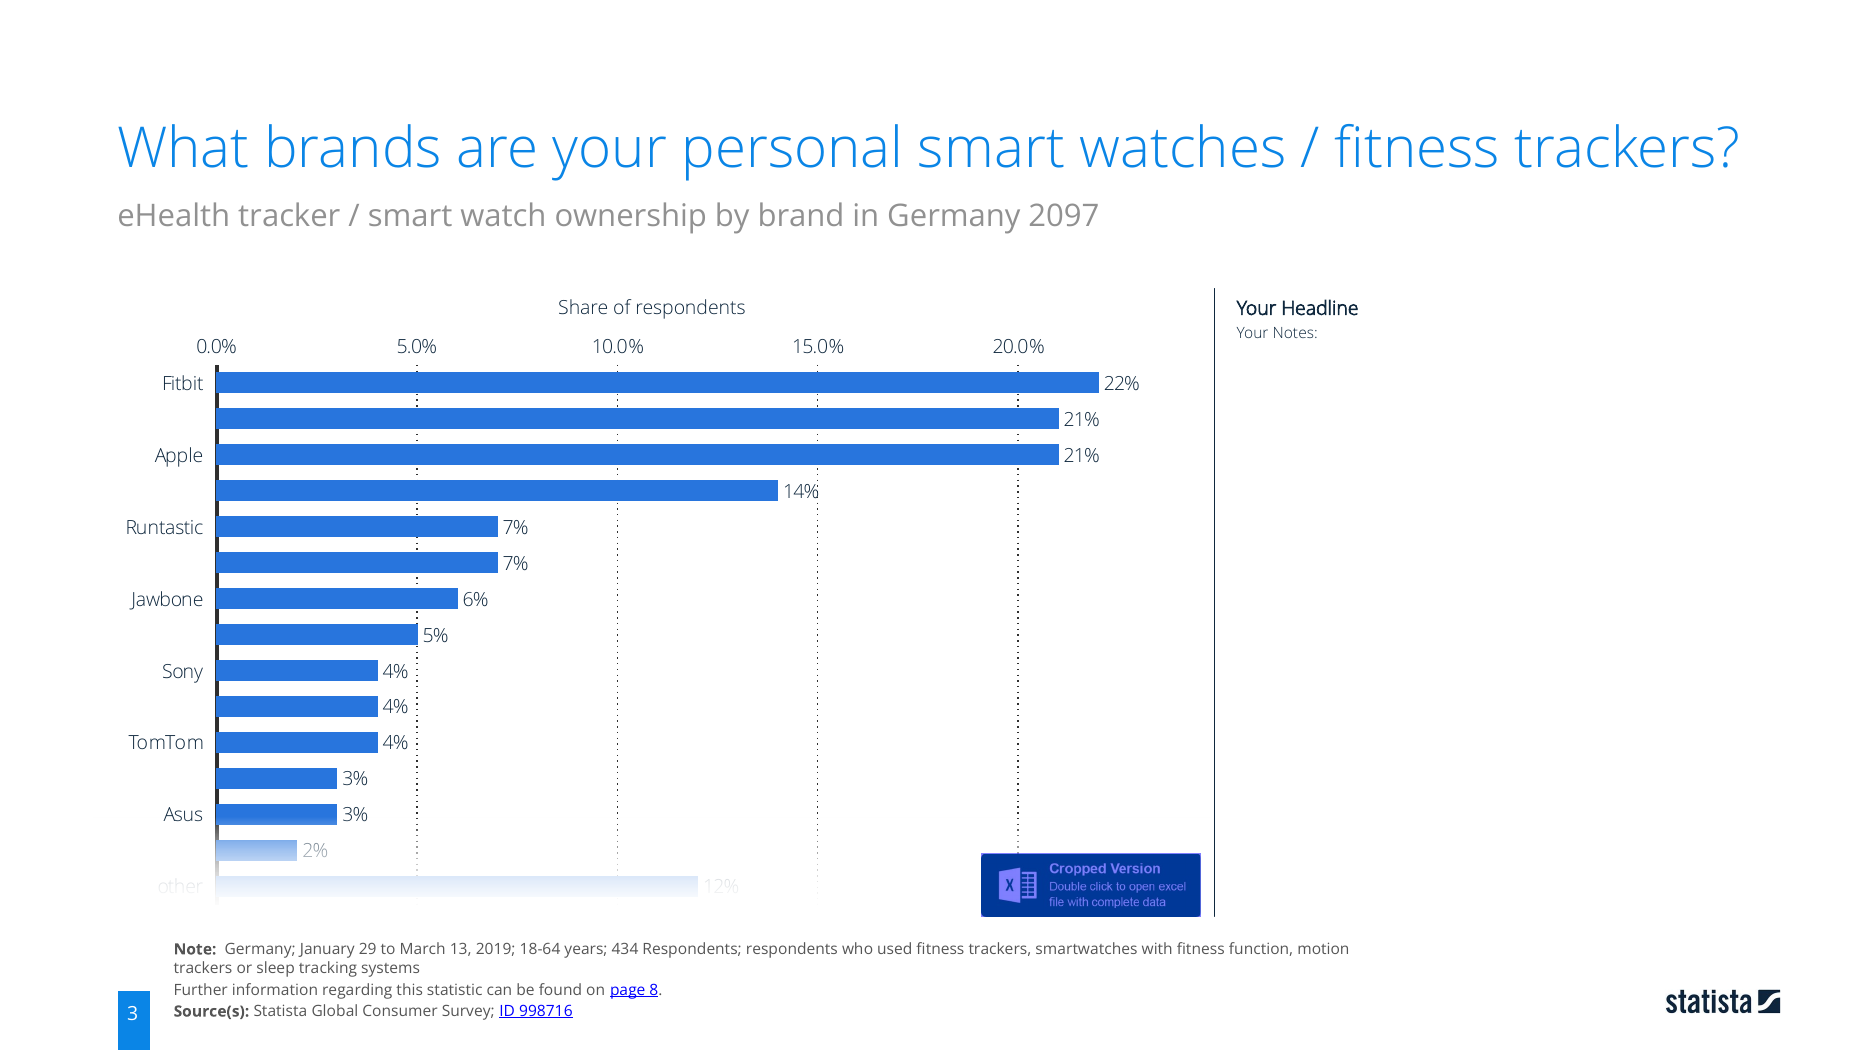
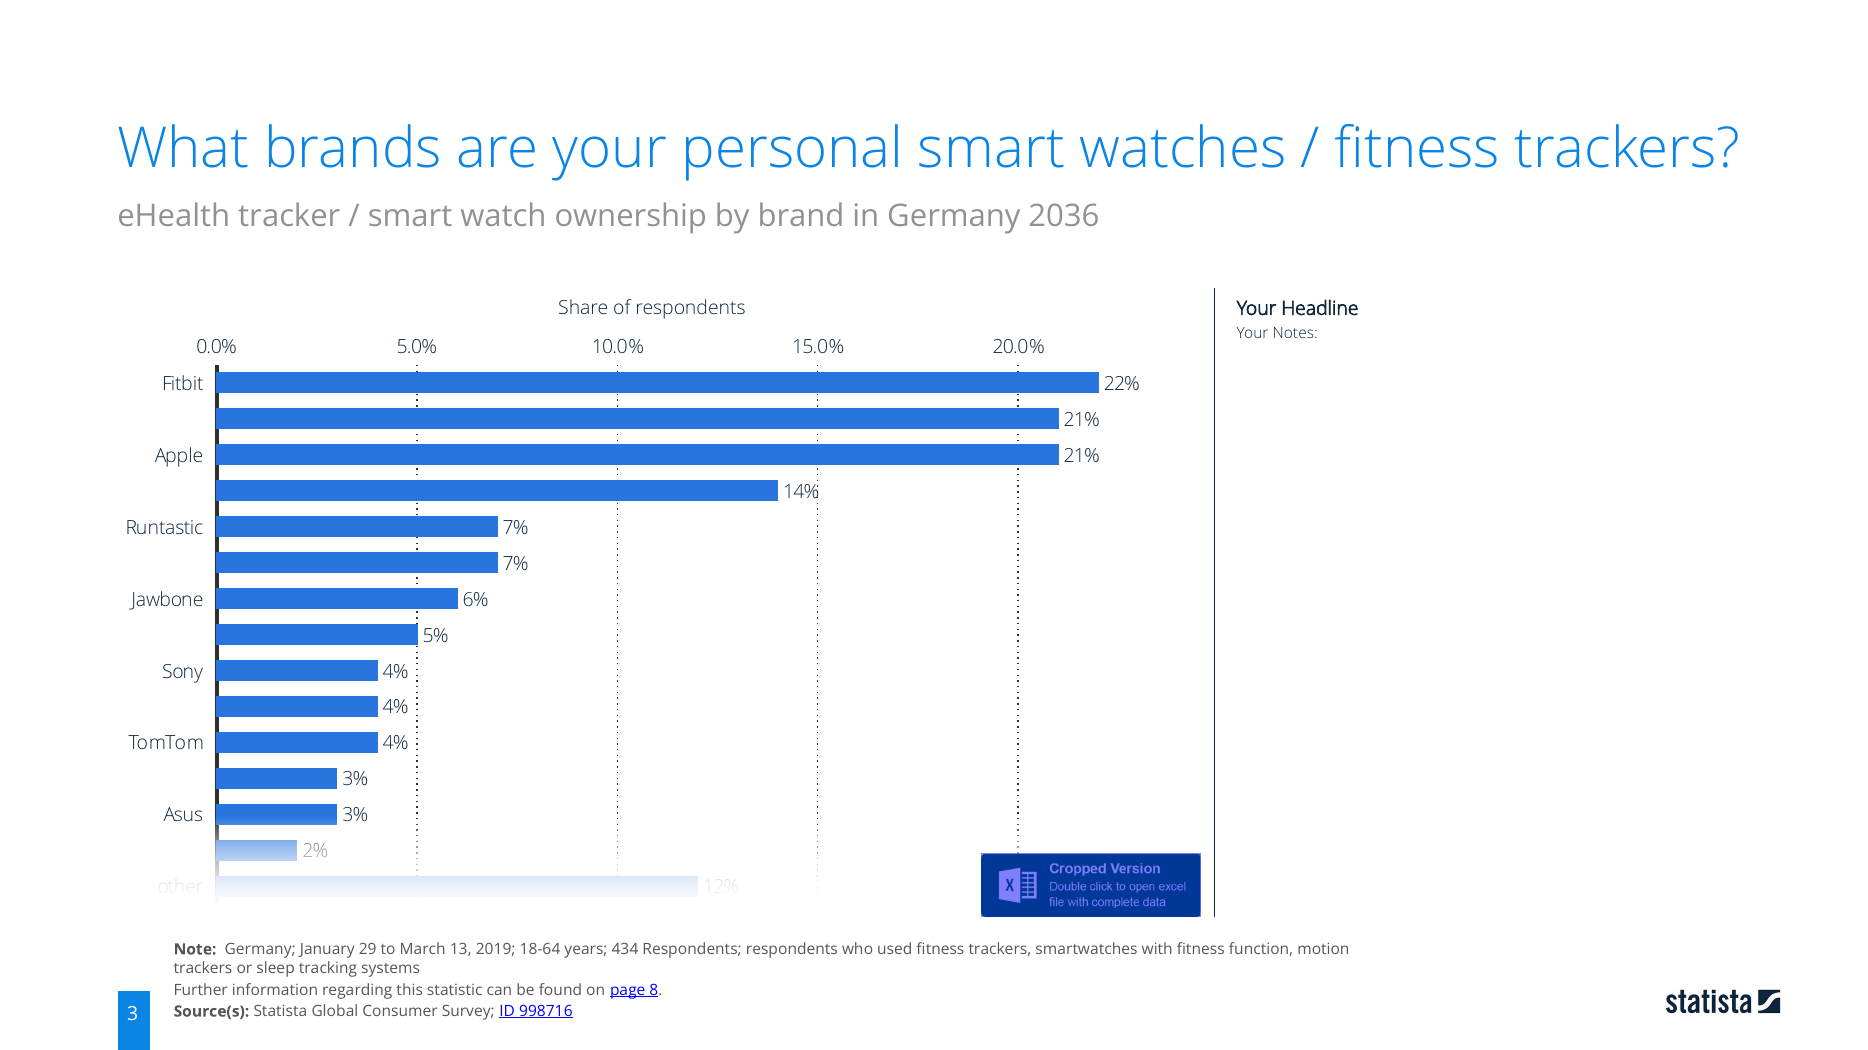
2097: 2097 -> 2036
